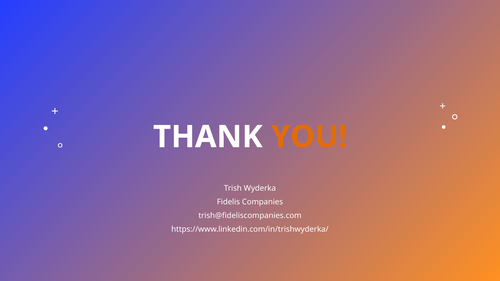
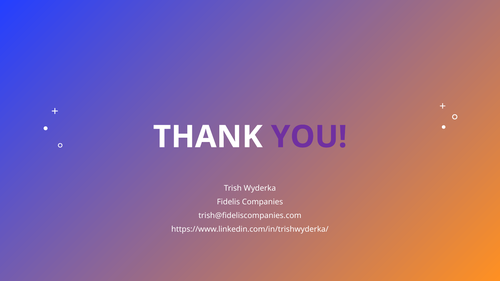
YOU colour: orange -> purple
